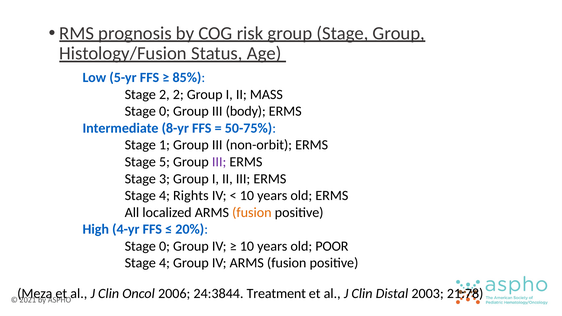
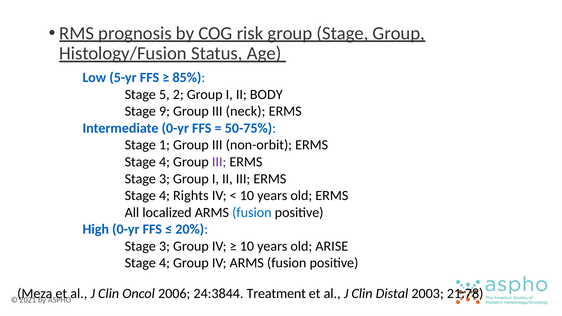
Stage 2: 2 -> 5
MASS: MASS -> BODY
0 at (164, 111): 0 -> 9
body: body -> neck
Intermediate 8-yr: 8-yr -> 0-yr
5 at (164, 162): 5 -> 4
fusion at (252, 213) colour: orange -> blue
High 4-yr: 4-yr -> 0-yr
0 at (164, 246): 0 -> 3
POOR: POOR -> ARISE
